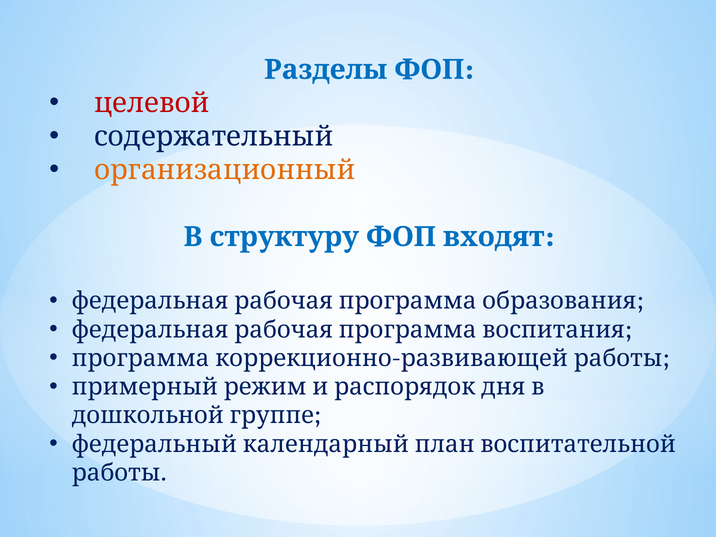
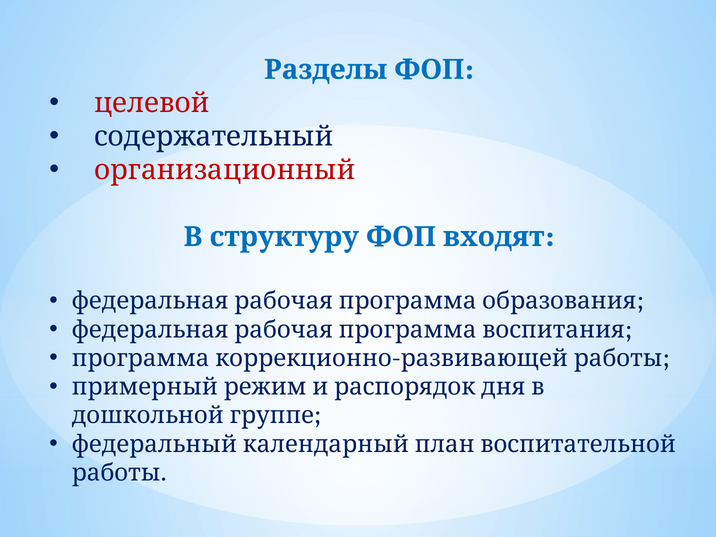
организационный colour: orange -> red
